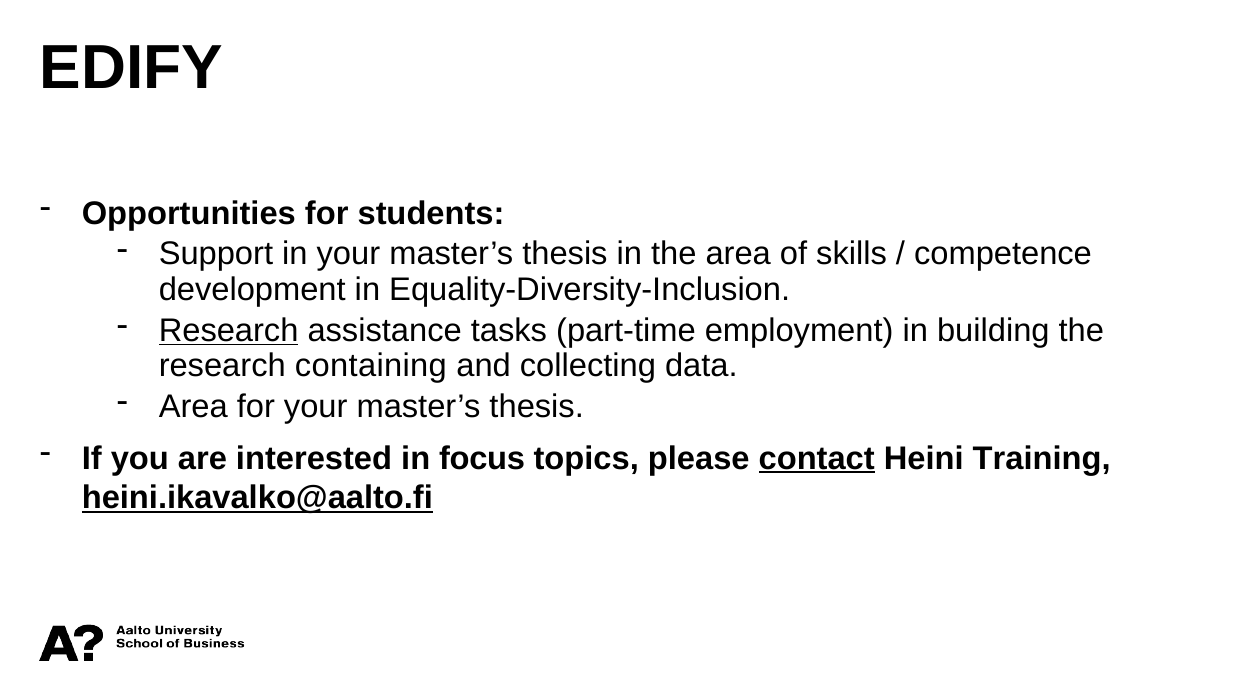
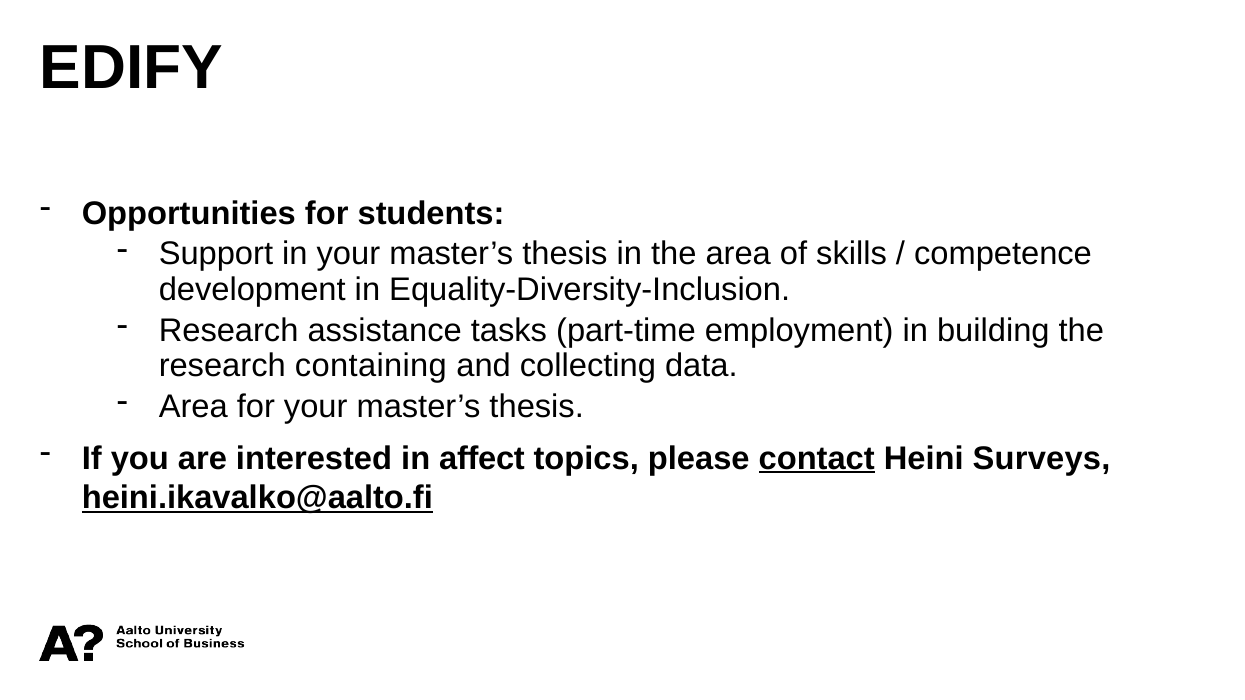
Research at (229, 331) underline: present -> none
focus: focus -> affect
Training: Training -> Surveys
